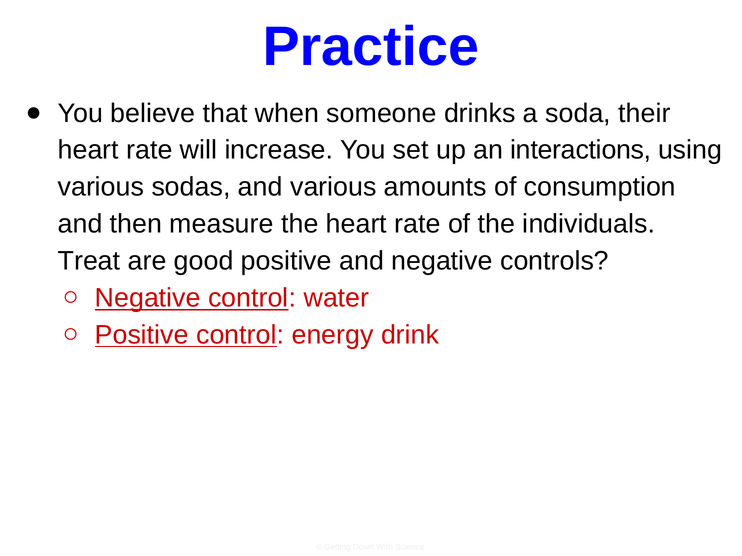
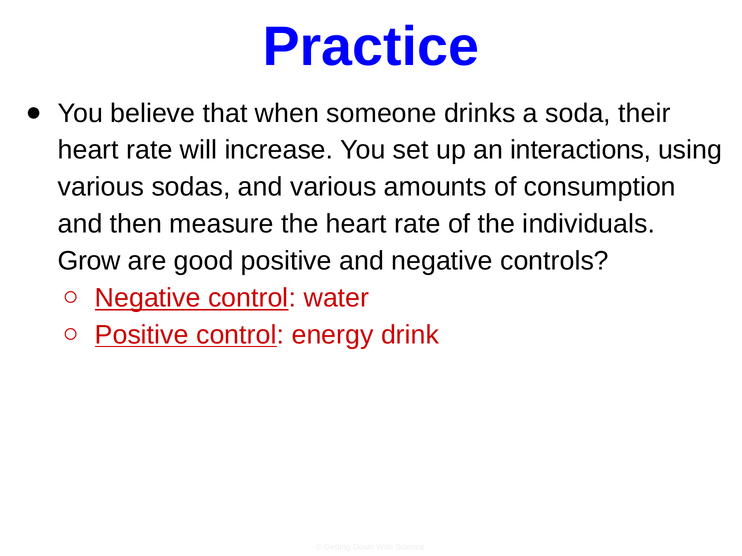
Treat: Treat -> Grow
